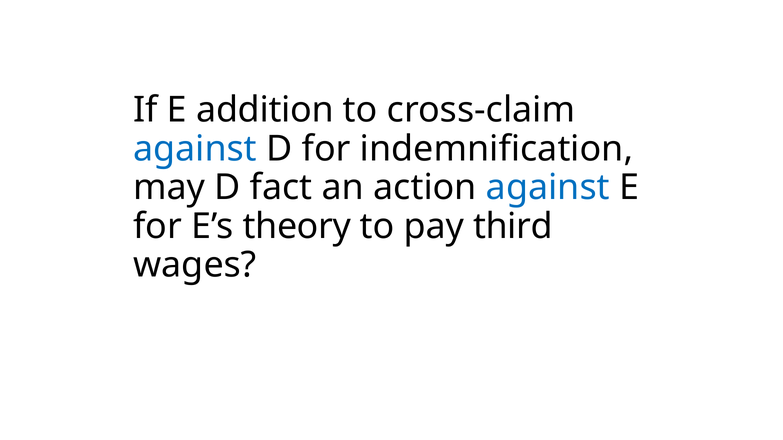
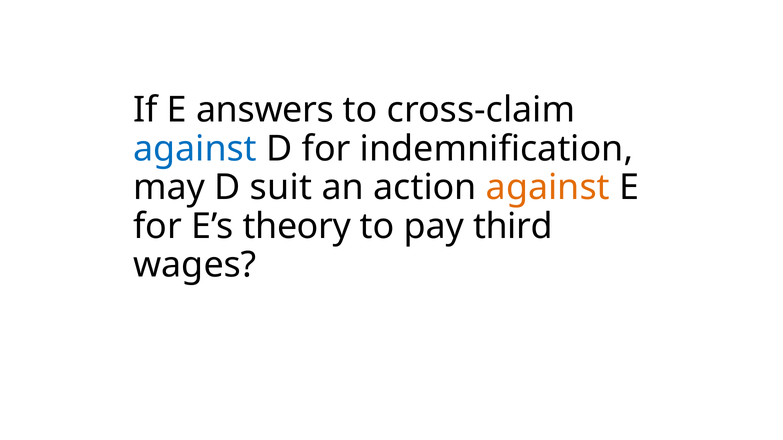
addition: addition -> answers
fact: fact -> suit
against at (548, 188) colour: blue -> orange
